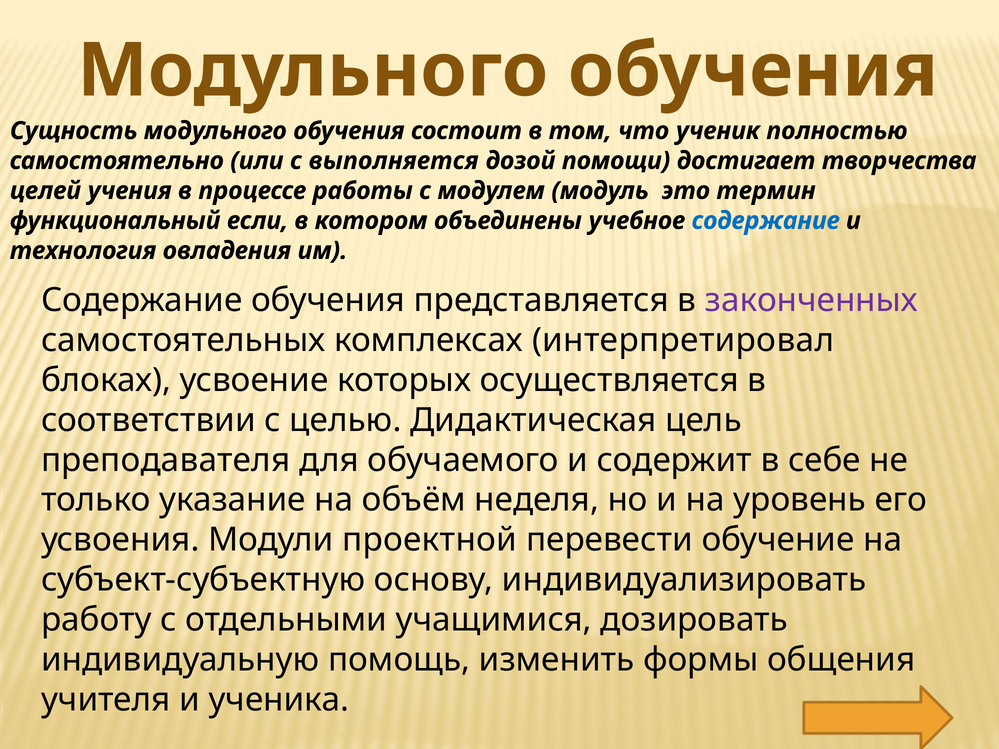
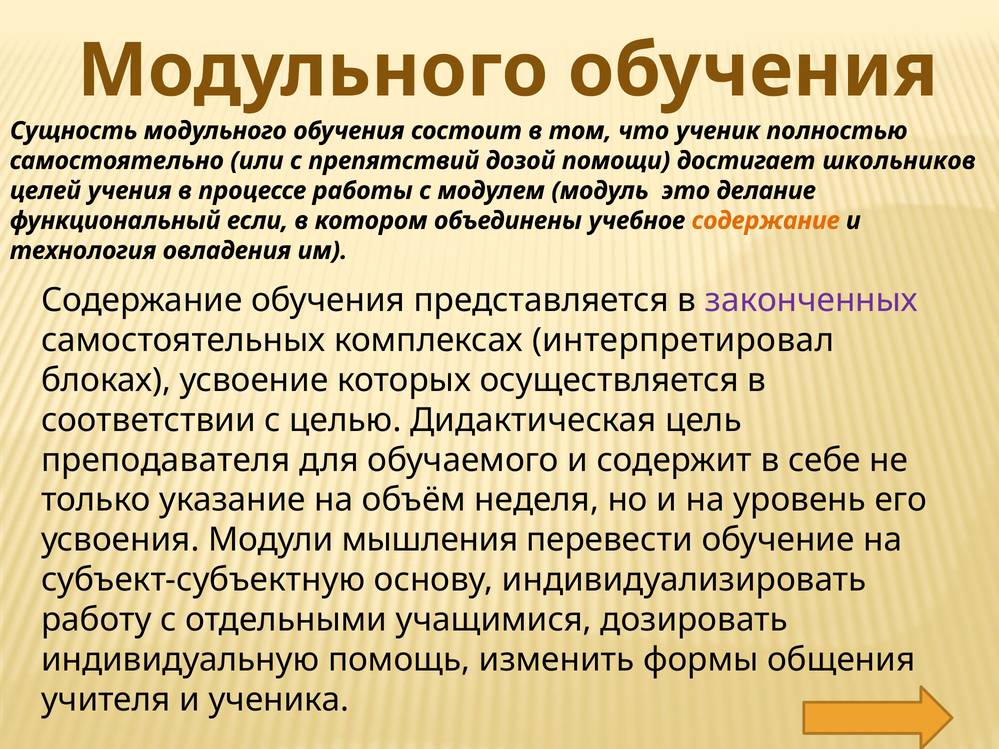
выполняется: выполняется -> препятствий
творчества: творчества -> школьников
термин: термин -> делание
содержание at (766, 221) colour: blue -> orange
проектной: проектной -> мышления
